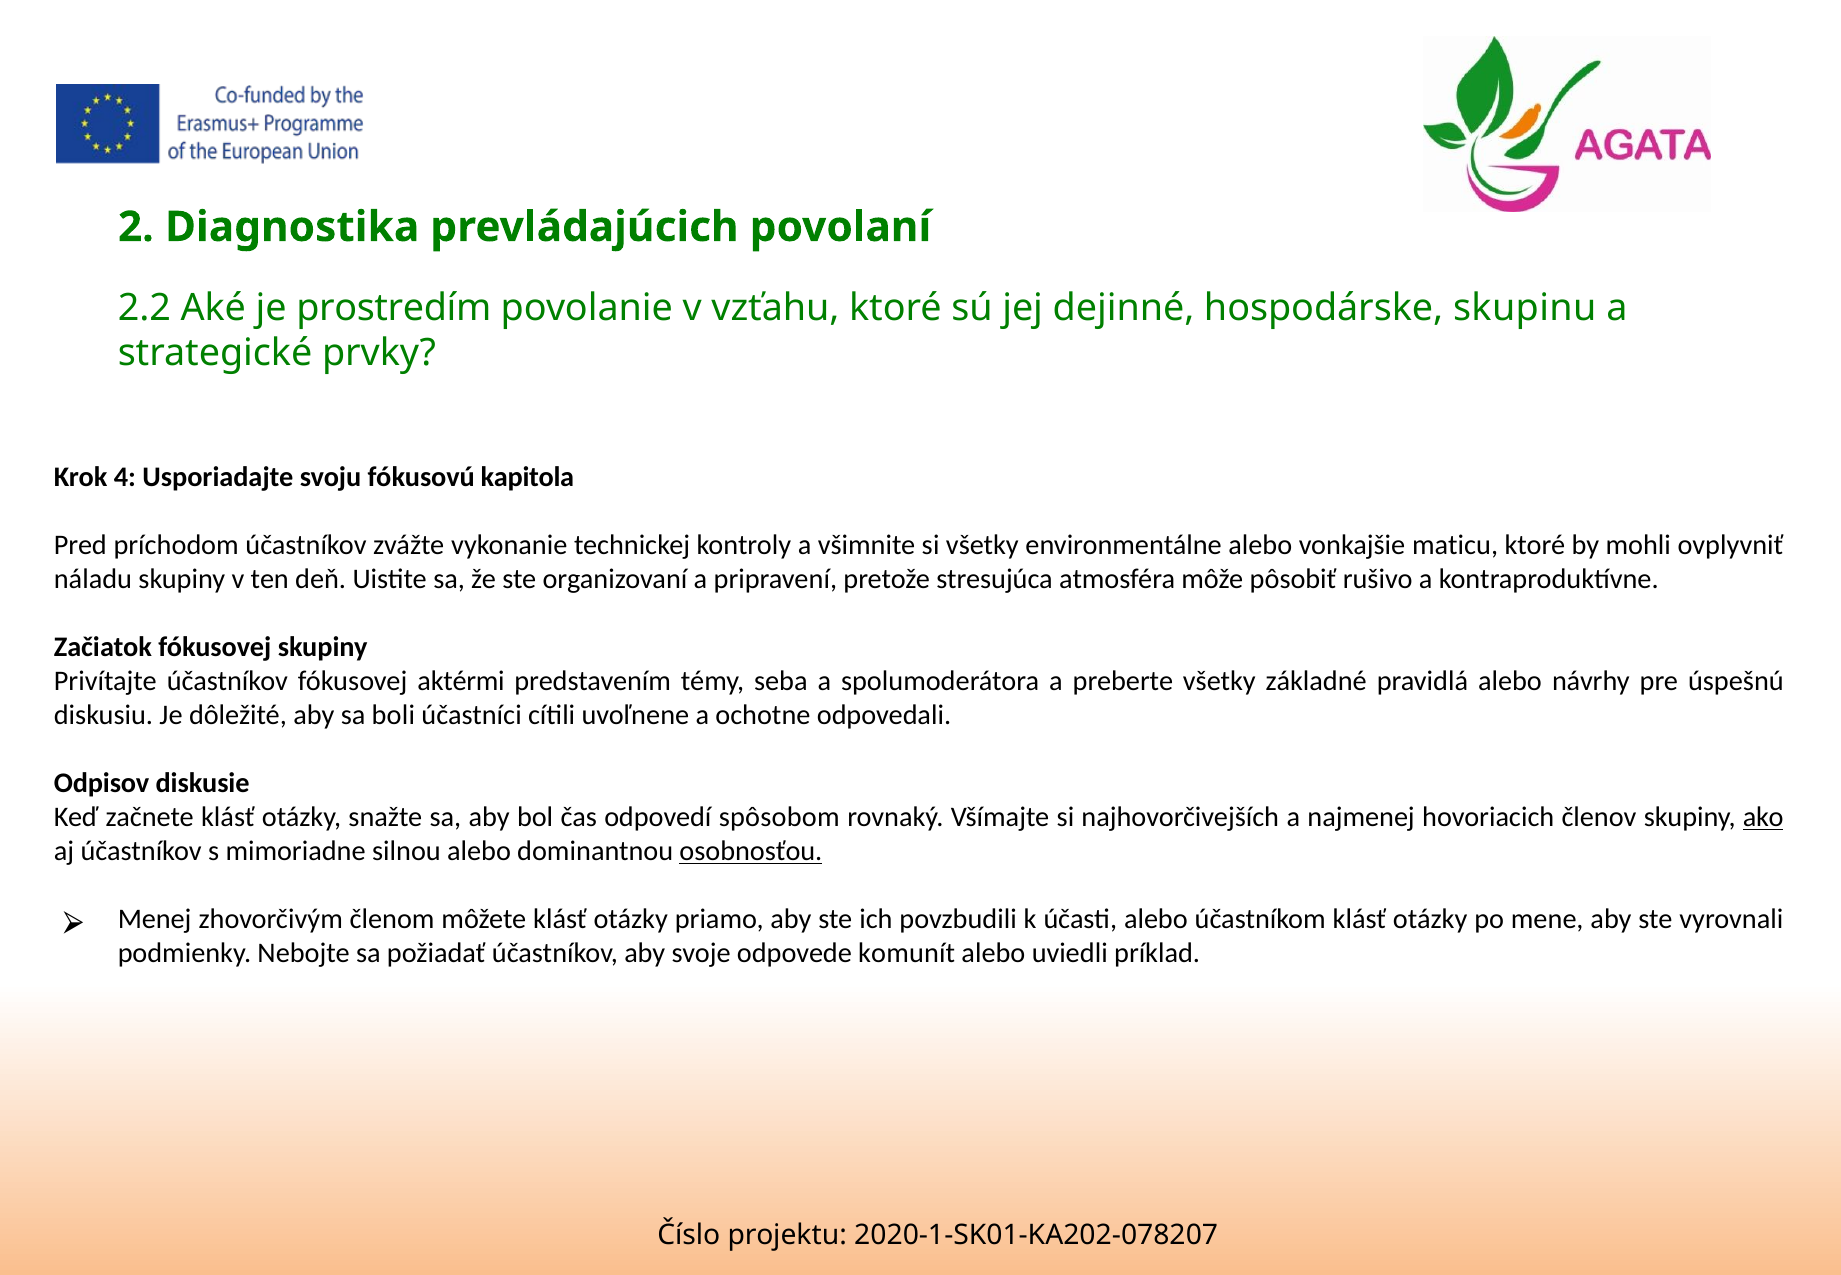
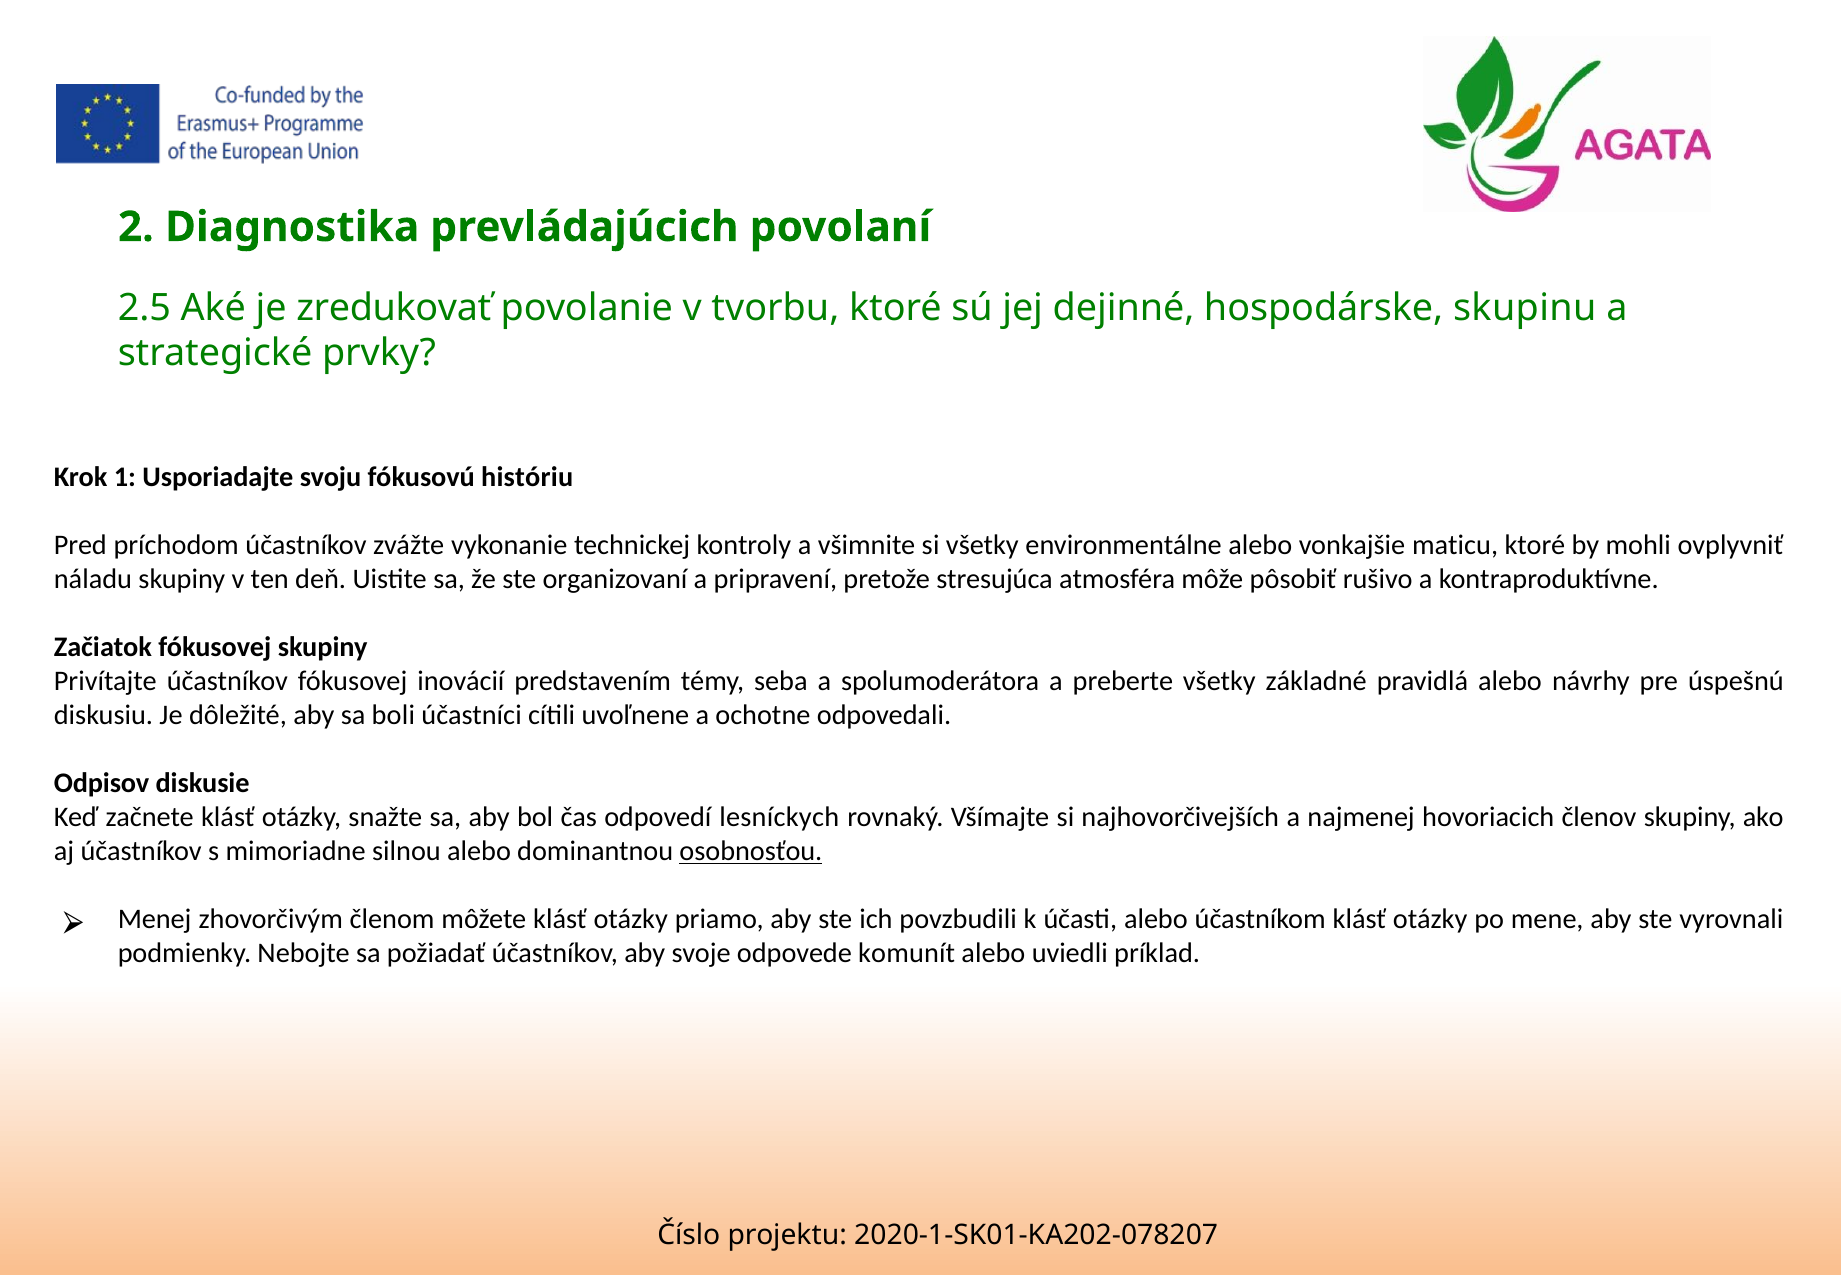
2.2: 2.2 -> 2.5
prostredím: prostredím -> zredukovať
vzťahu: vzťahu -> tvorbu
4: 4 -> 1
kapitola: kapitola -> históriu
aktérmi: aktérmi -> inovácií
spôsobom: spôsobom -> lesníckych
ako underline: present -> none
